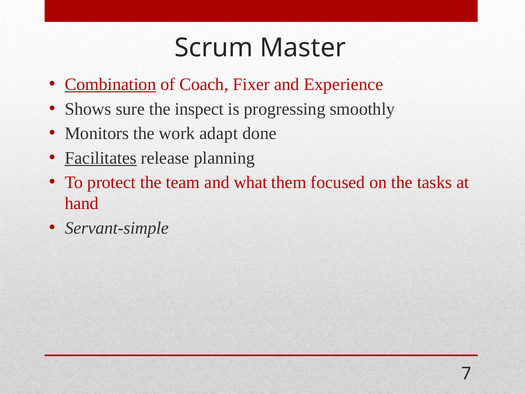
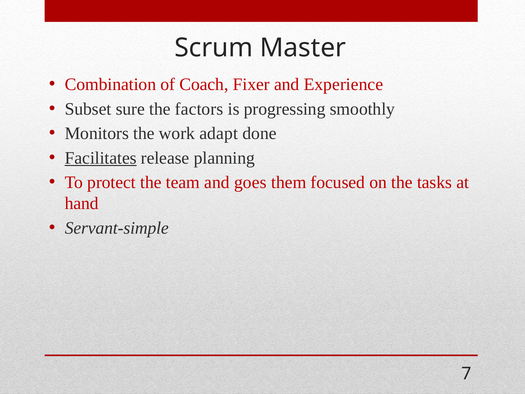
Combination underline: present -> none
Shows: Shows -> Subset
inspect: inspect -> factors
what: what -> goes
